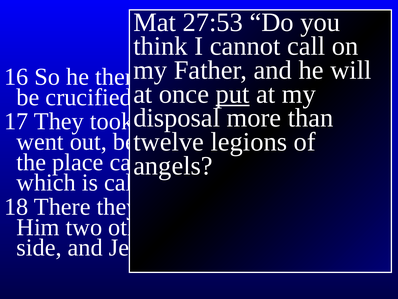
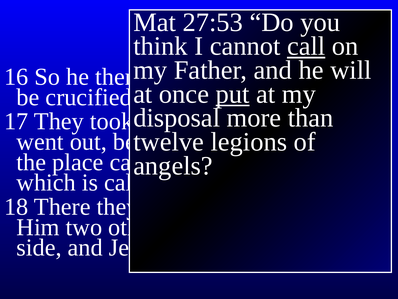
call underline: none -> present
